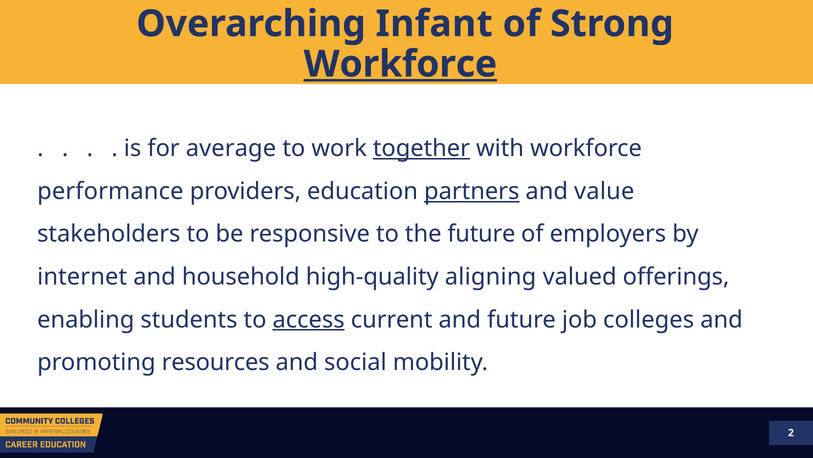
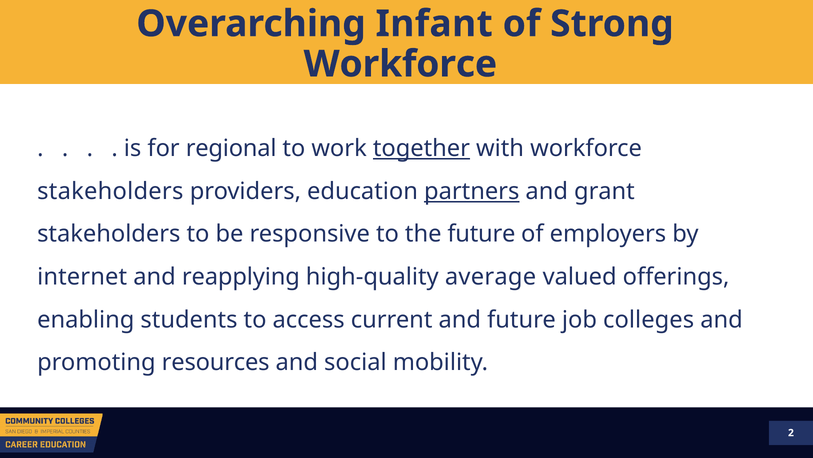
Workforce at (400, 64) underline: present -> none
average: average -> regional
performance at (110, 191): performance -> stakeholders
value: value -> grant
household: household -> reapplying
aligning: aligning -> average
access underline: present -> none
